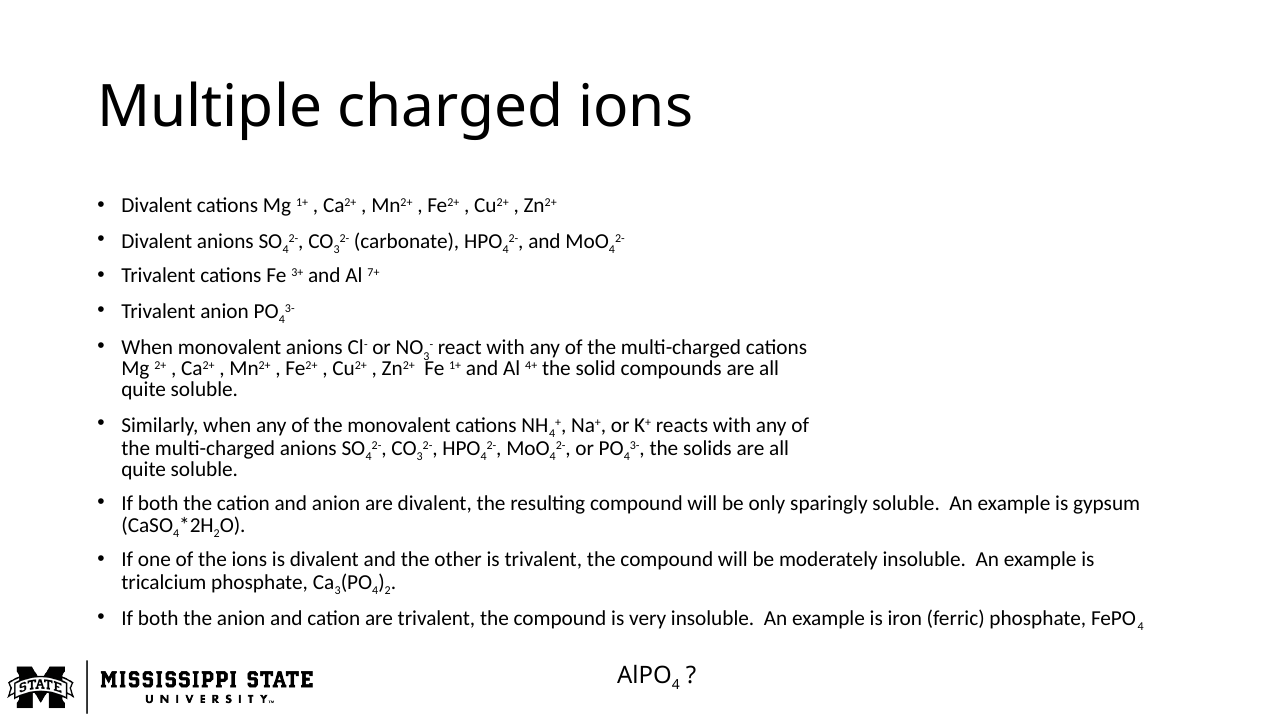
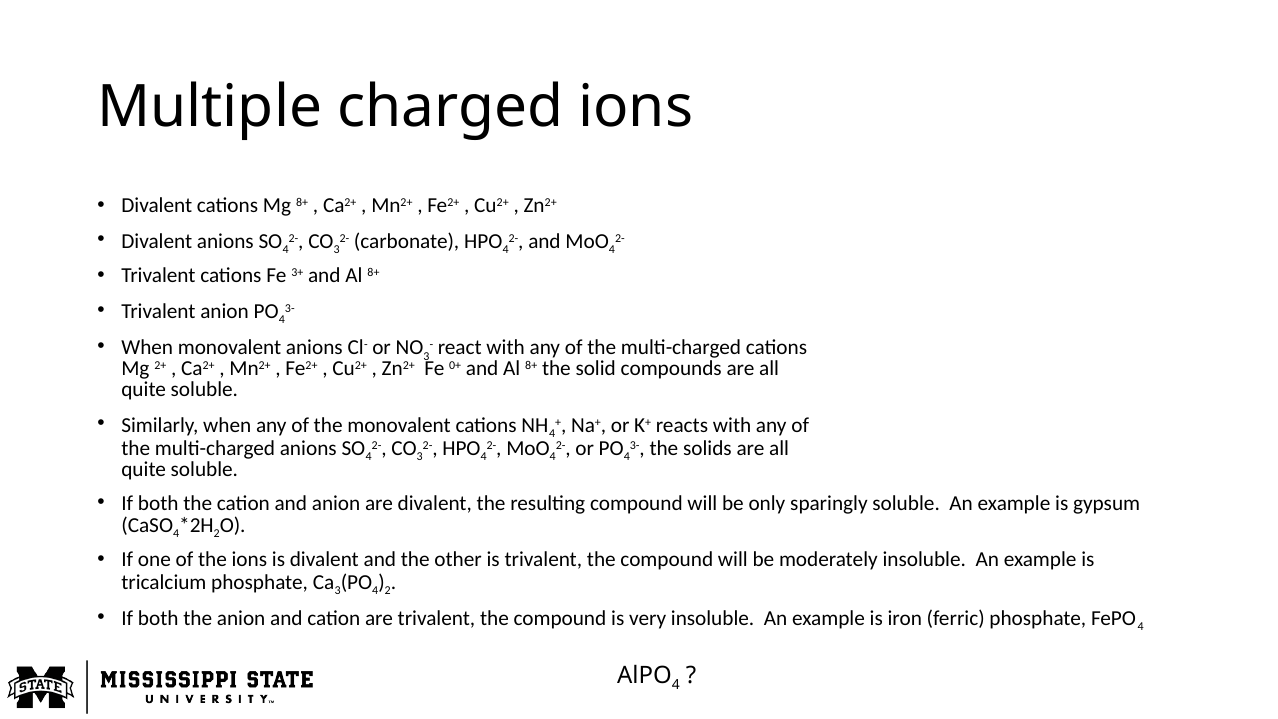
Mg 1+: 1+ -> 8+
3+ and Al 7+: 7+ -> 8+
Fe 1+: 1+ -> 0+
4+ at (531, 366): 4+ -> 8+
